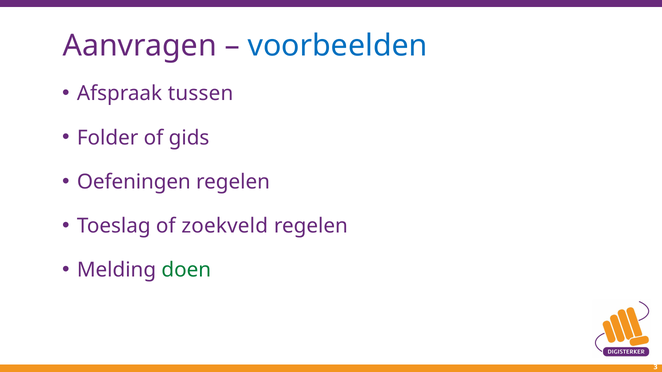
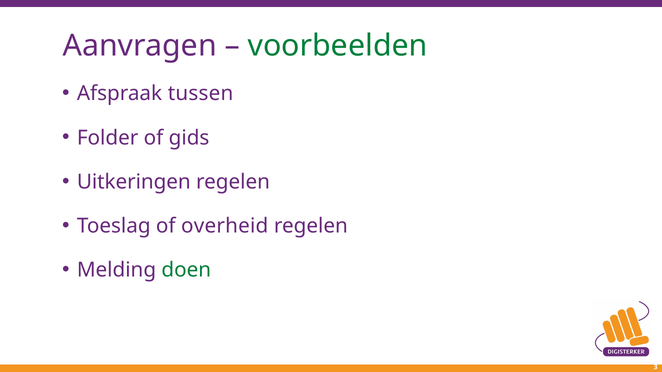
voorbeelden colour: blue -> green
Oefeningen: Oefeningen -> Uitkeringen
zoekveld: zoekveld -> overheid
